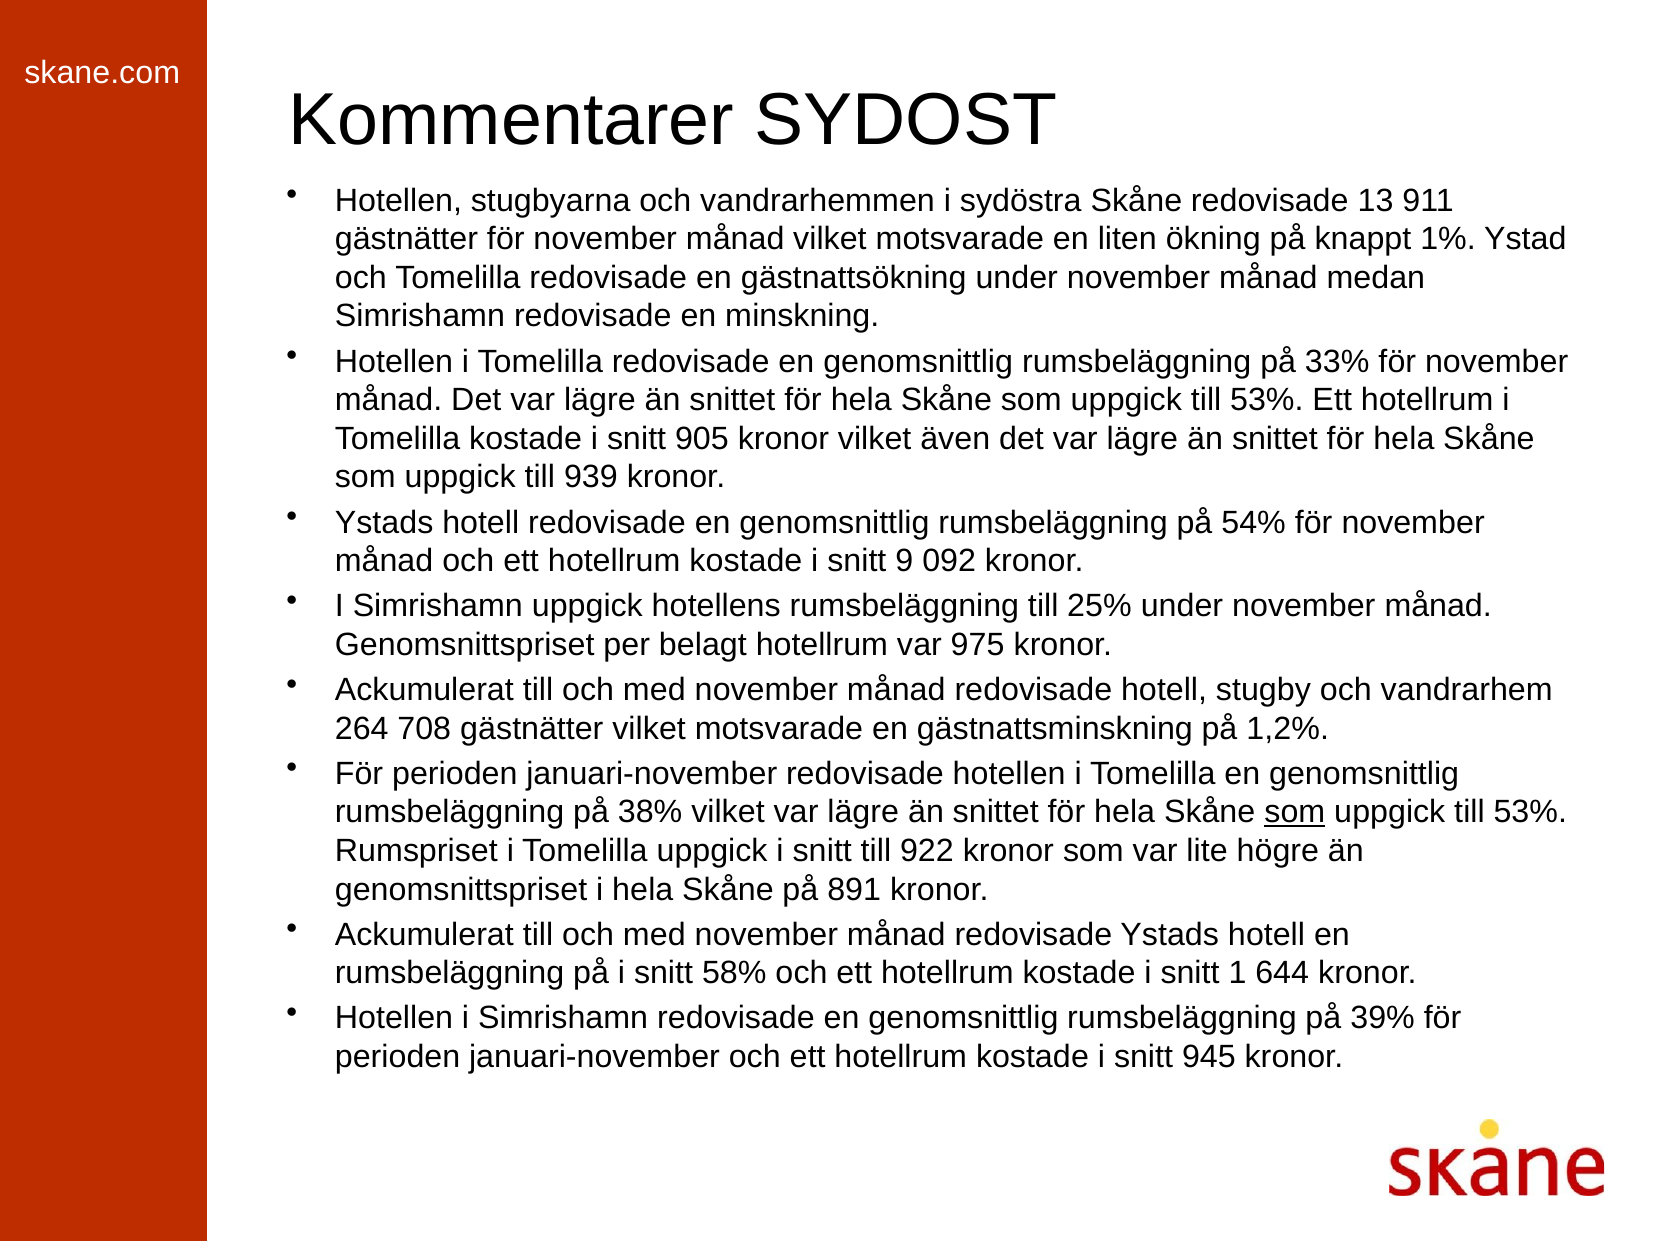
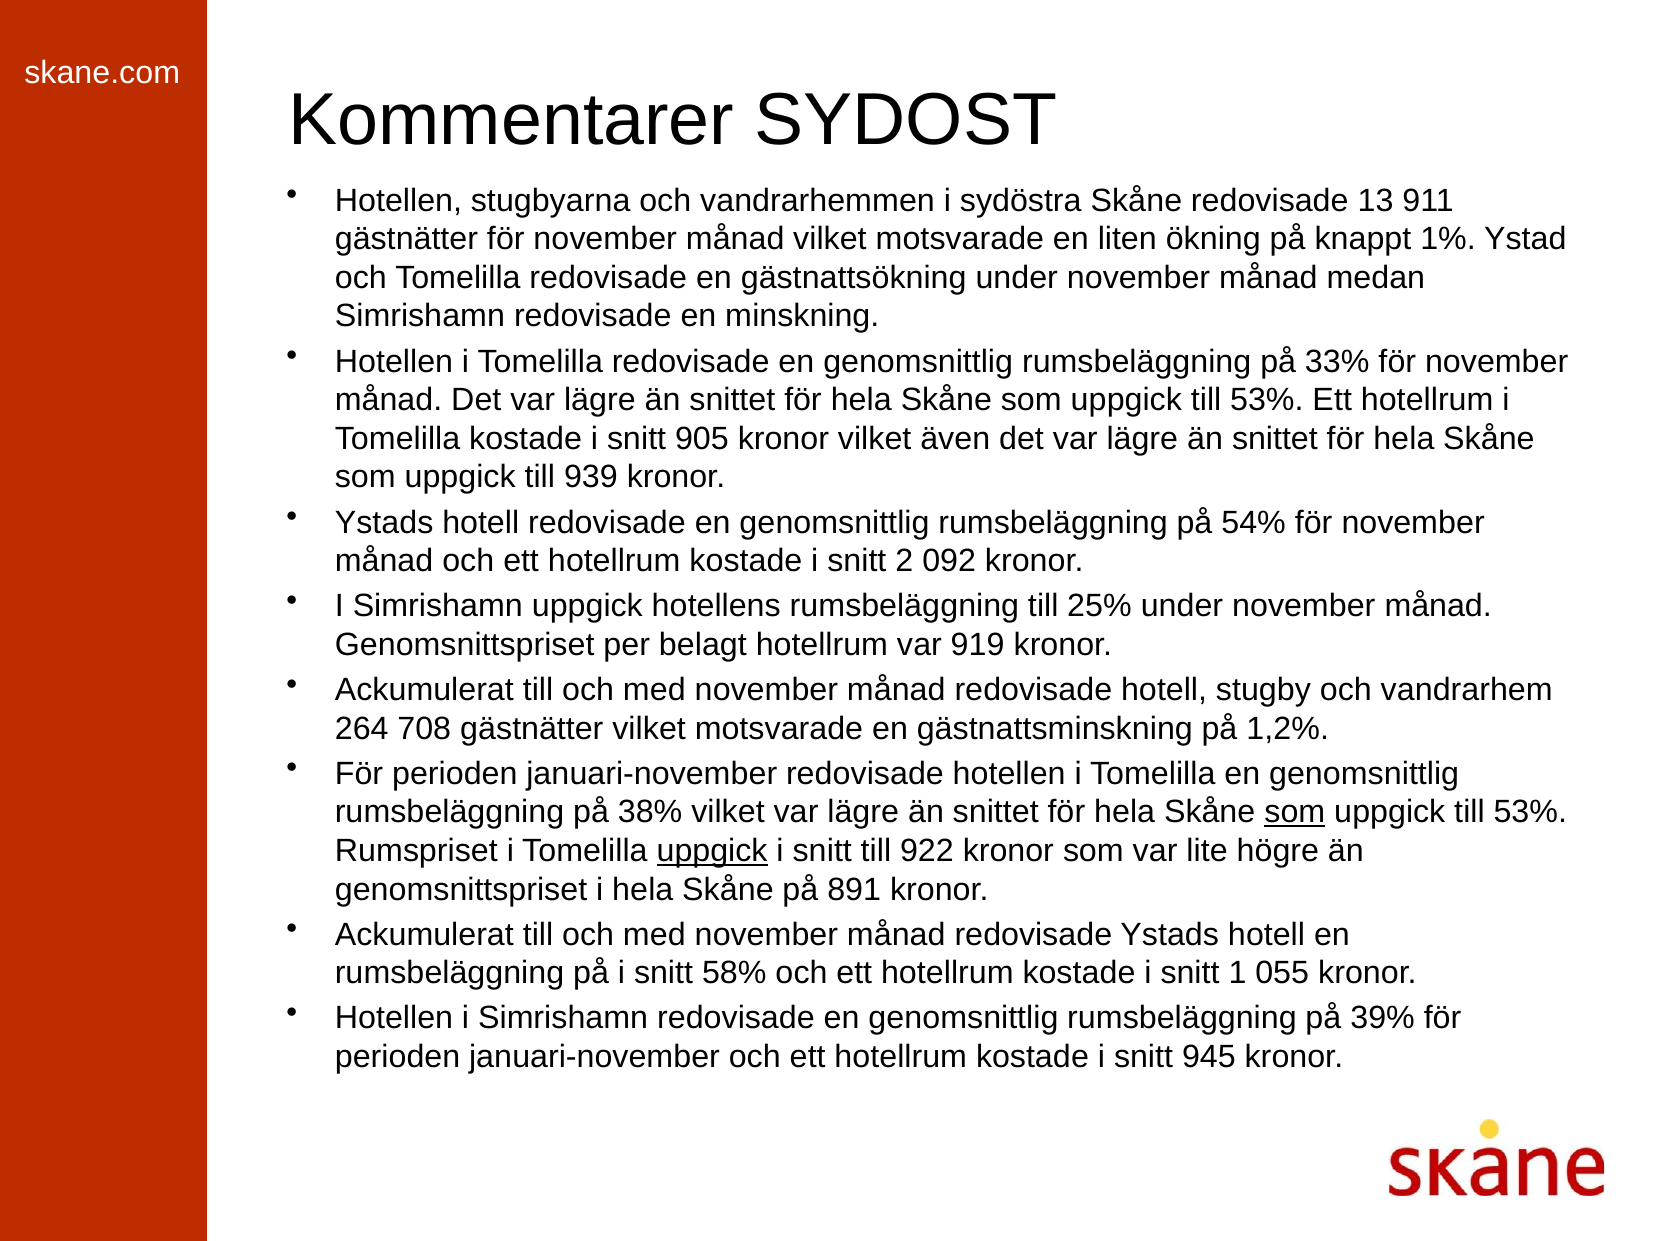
9: 9 -> 2
975: 975 -> 919
uppgick at (712, 851) underline: none -> present
644: 644 -> 055
